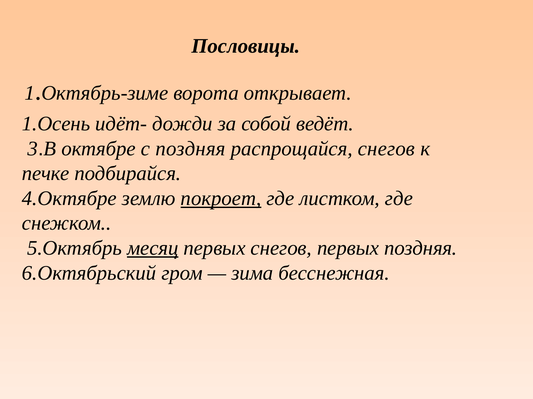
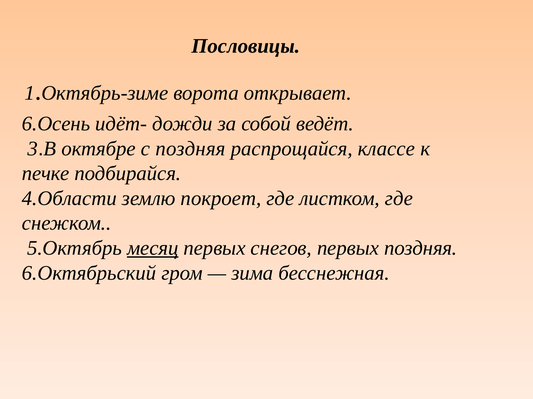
1.Осень: 1.Осень -> 6.Осень
распрощайся снегов: снегов -> классе
4.Октябре: 4.Октябре -> 4.Области
покроет underline: present -> none
